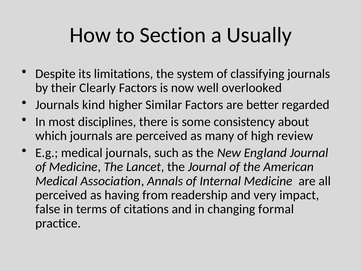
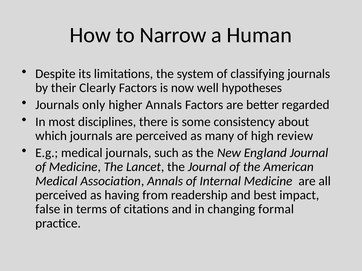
Section: Section -> Narrow
Usually: Usually -> Human
overlooked: overlooked -> hypotheses
kind: kind -> only
higher Similar: Similar -> Annals
very: very -> best
